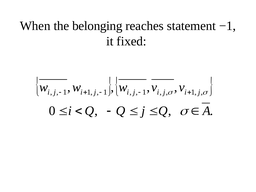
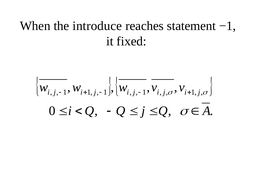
belonging: belonging -> introduce
